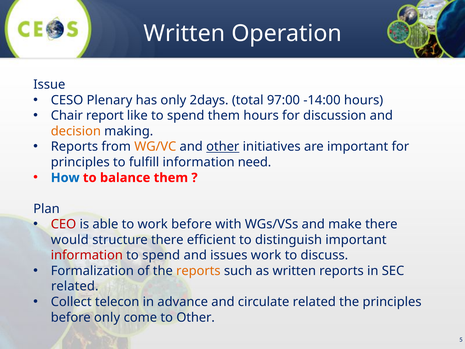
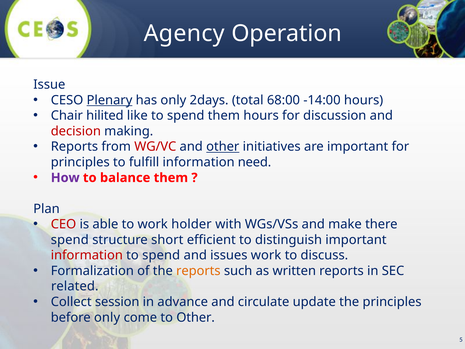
Written at (184, 33): Written -> Agency
Plenary underline: none -> present
97:00: 97:00 -> 68:00
report: report -> hilited
decision colour: orange -> red
WG/VC colour: orange -> red
How colour: blue -> purple
work before: before -> holder
would at (70, 240): would -> spend
structure there: there -> short
telecon: telecon -> session
circulate related: related -> update
